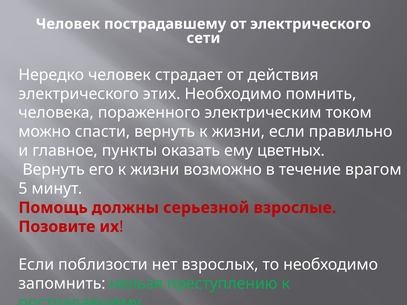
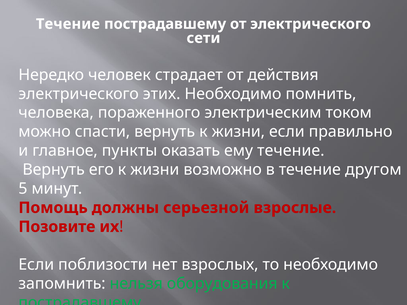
Человек at (68, 24): Человек -> Течение
ему цветных: цветных -> течение
врагом: врагом -> другом
преступлению: преступлению -> оборудования
